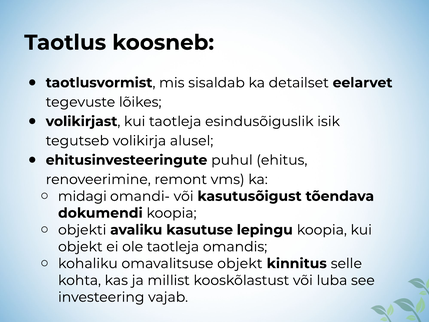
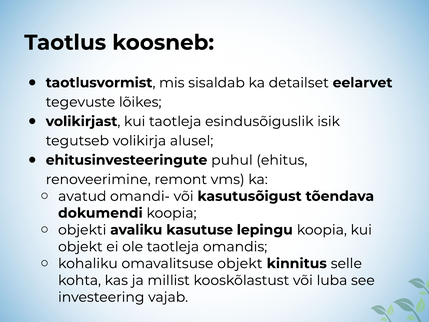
midagi: midagi -> avatud
